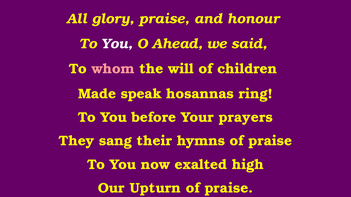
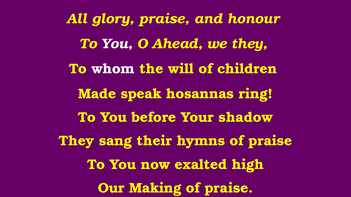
we said: said -> they
whom colour: pink -> white
prayers: prayers -> shadow
Upturn: Upturn -> Making
